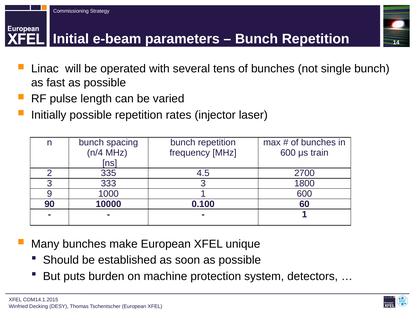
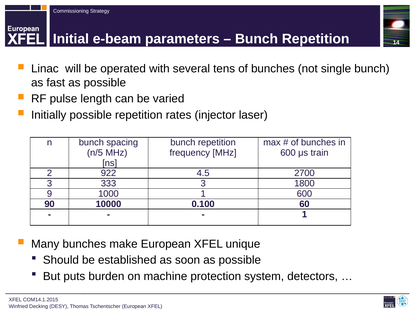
n/4: n/4 -> n/5
335: 335 -> 922
